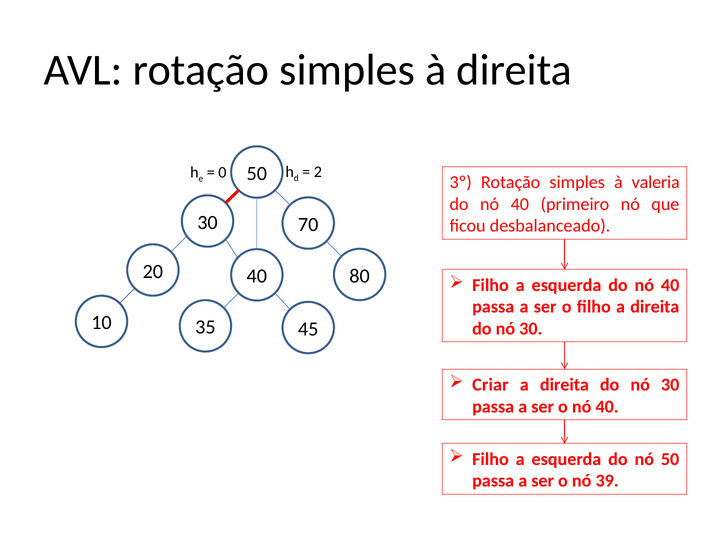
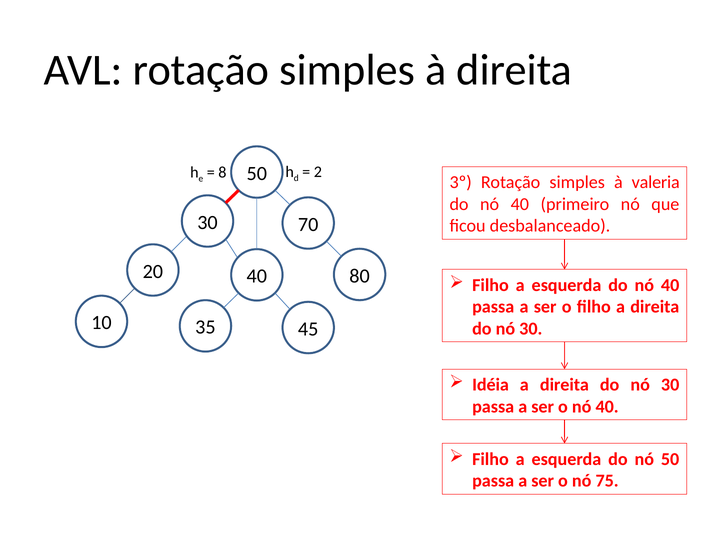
0: 0 -> 8
Criar: Criar -> Idéia
39: 39 -> 75
